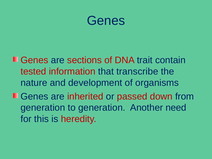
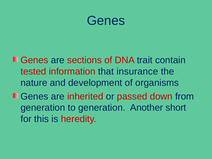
transcribe: transcribe -> insurance
need: need -> short
